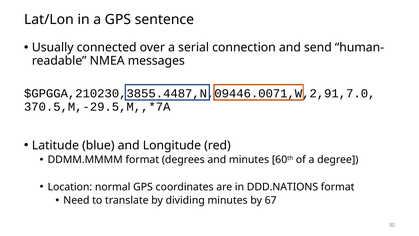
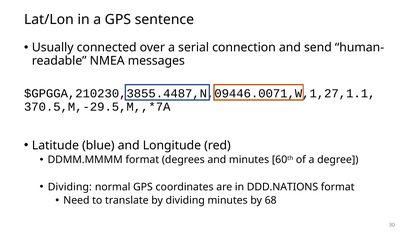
$GPGGA,210230,3855.4487,N,09446.0071,W,2,91,7.0: $GPGGA,210230,3855.4487,N,09446.0071,W,2,91,7.0 -> $GPGGA,210230,3855.4487,N,09446.0071,W,1,27,1.1
Location at (70, 187): Location -> Dividing
67: 67 -> 68
